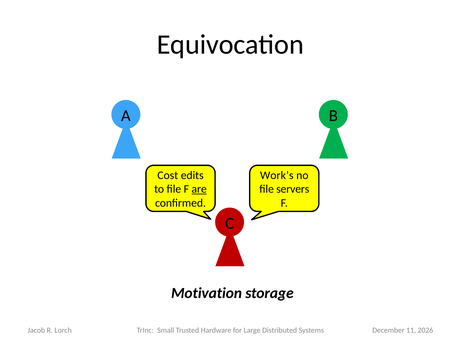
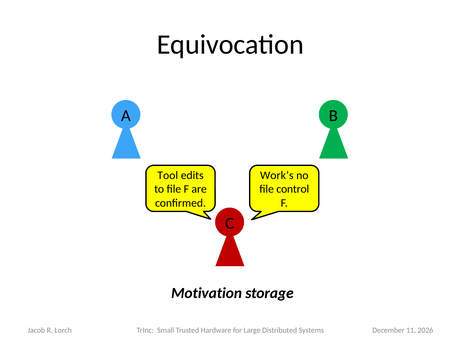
Cost: Cost -> Tool
are underline: present -> none
servers: servers -> control
